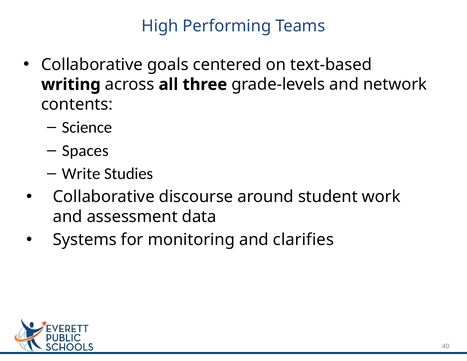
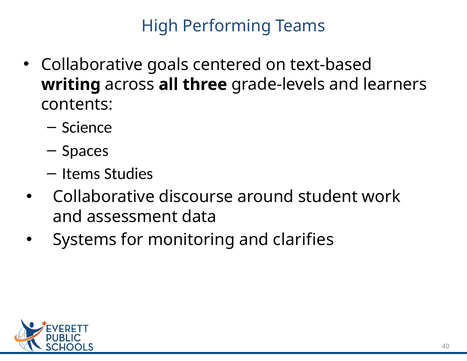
network: network -> learners
Write: Write -> Items
